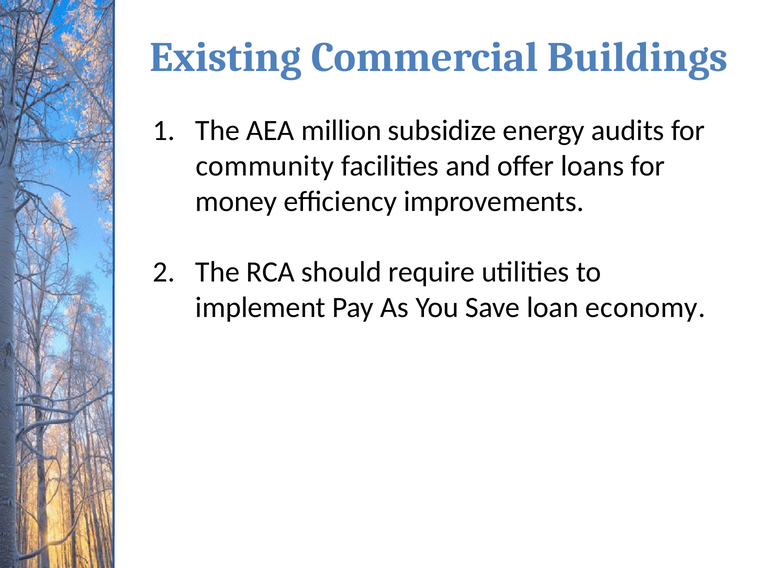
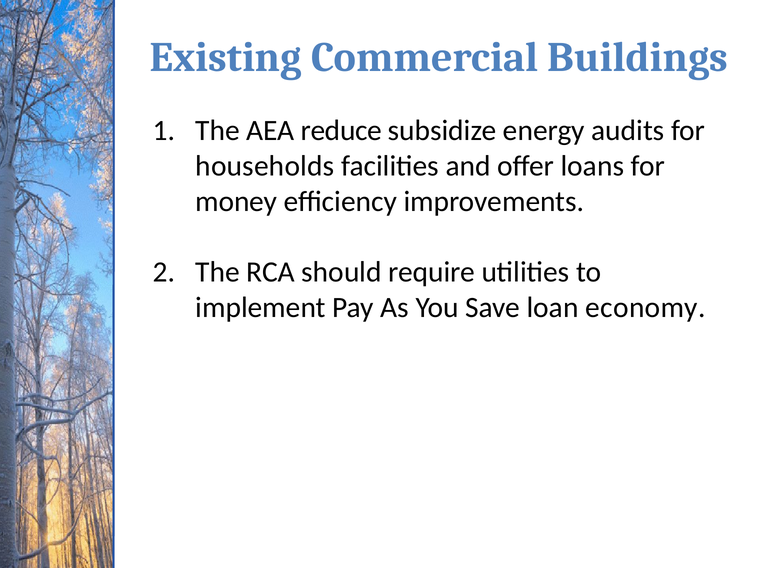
million: million -> reduce
community: community -> households
